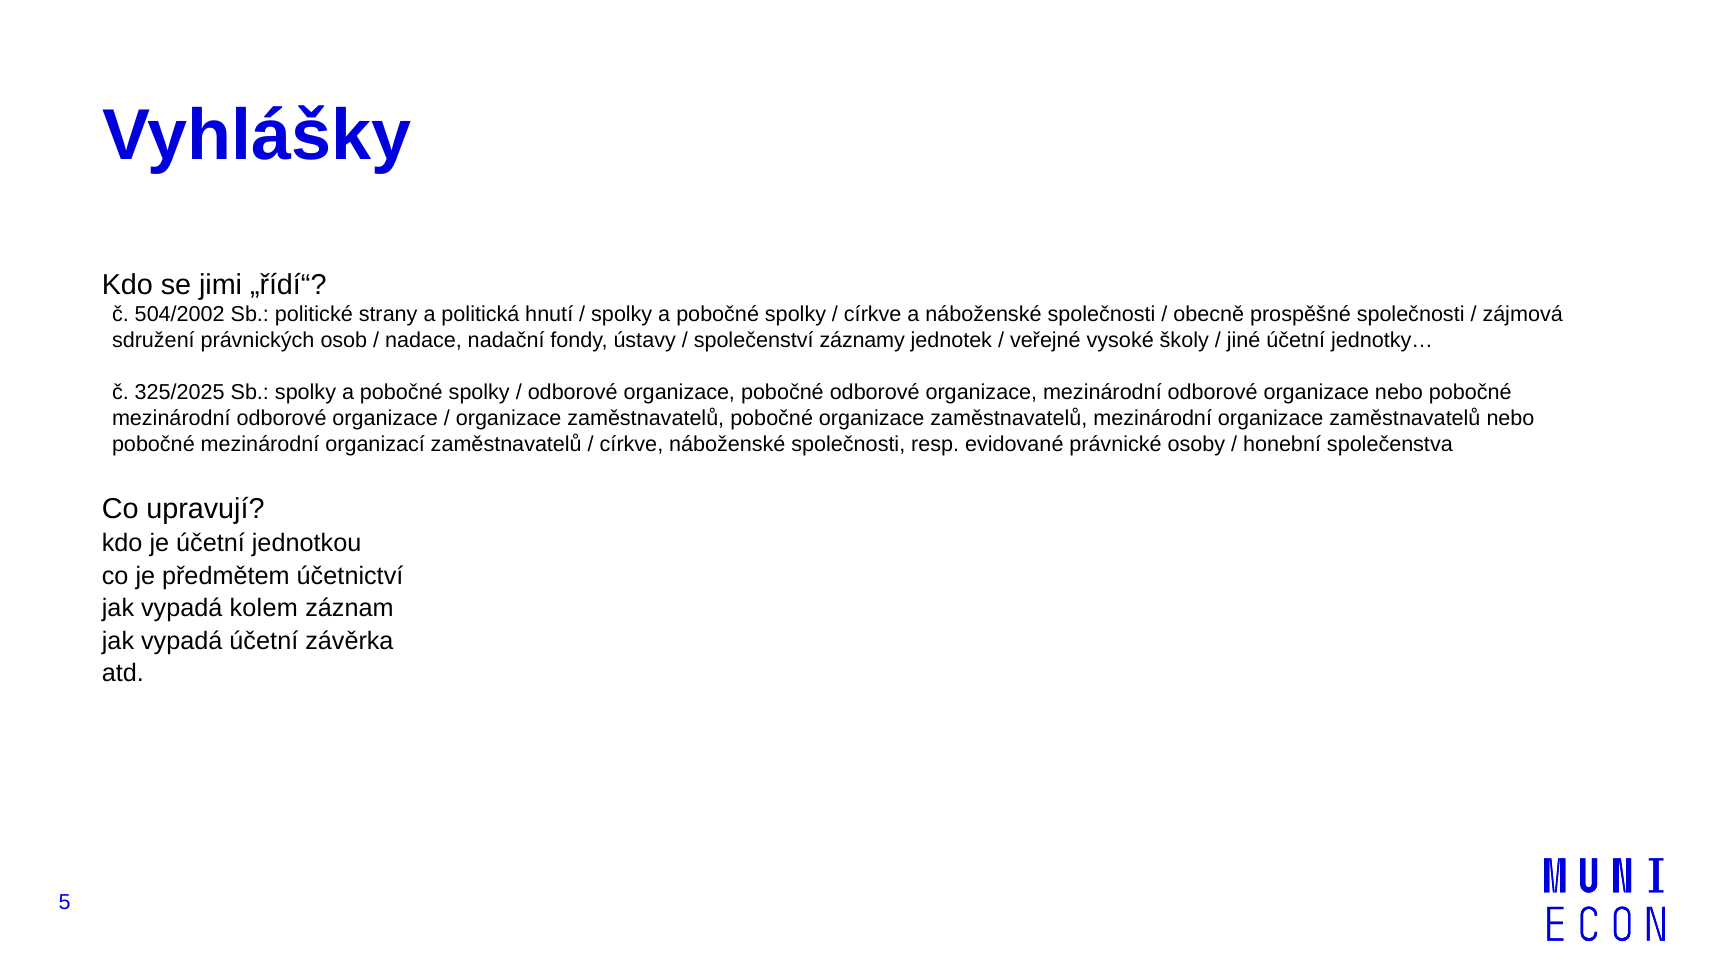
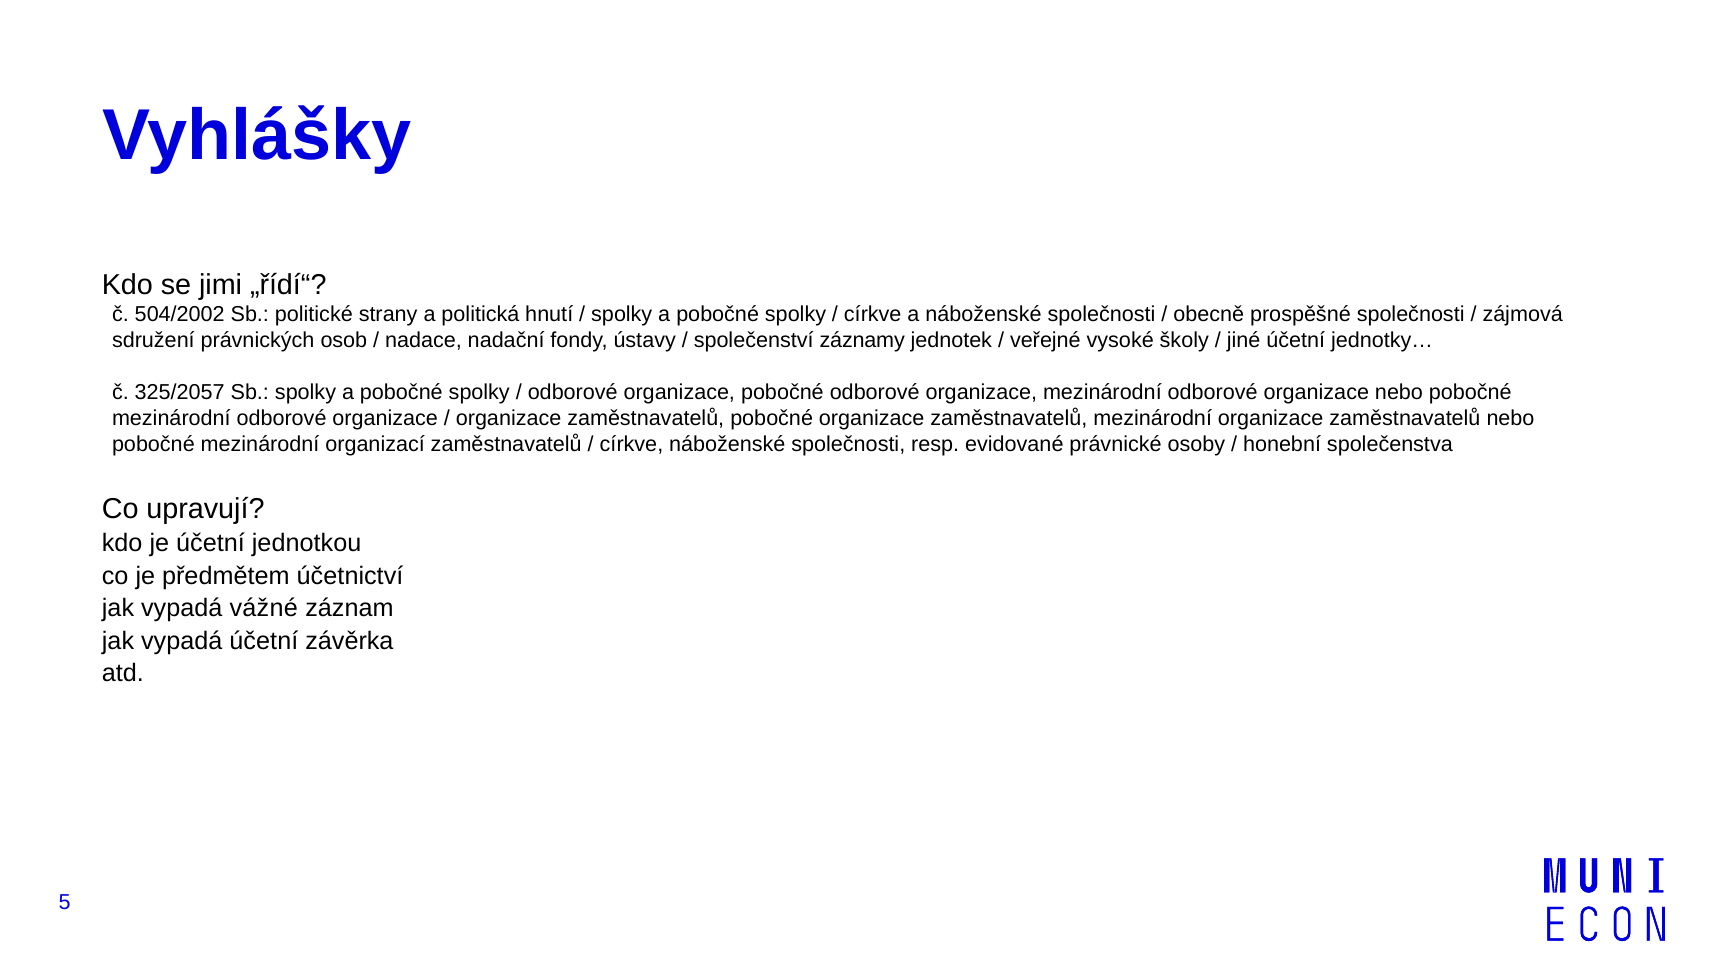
325/2025: 325/2025 -> 325/2057
kolem: kolem -> vážné
